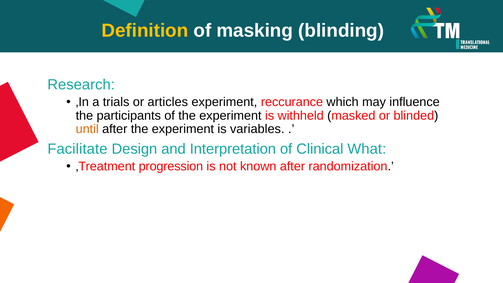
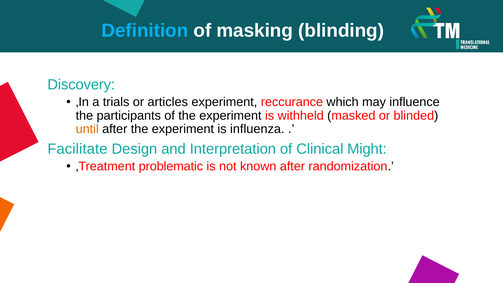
Definition colour: yellow -> light blue
Research: Research -> Discovery
variables: variables -> influenza
What: What -> Might
progression: progression -> problematic
